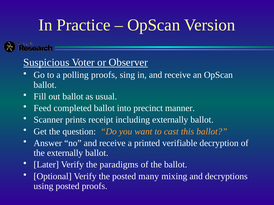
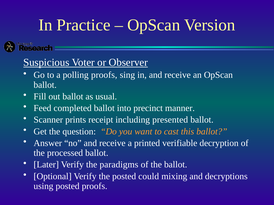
including externally: externally -> presented
the externally: externally -> processed
many: many -> could
